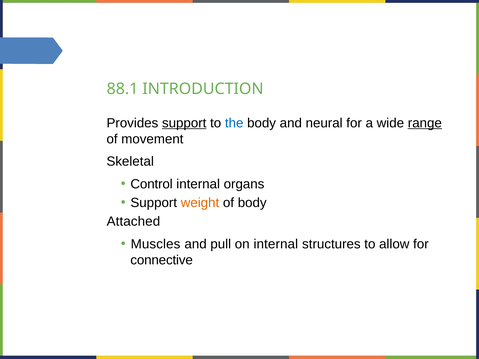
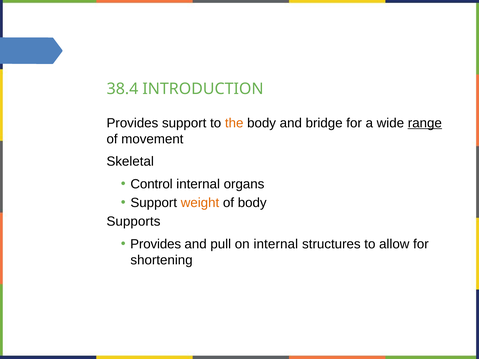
88.1: 88.1 -> 38.4
support at (184, 123) underline: present -> none
the colour: blue -> orange
neural: neural -> bridge
Attached: Attached -> Supports
Muscles at (156, 244): Muscles -> Provides
connective: connective -> shortening
